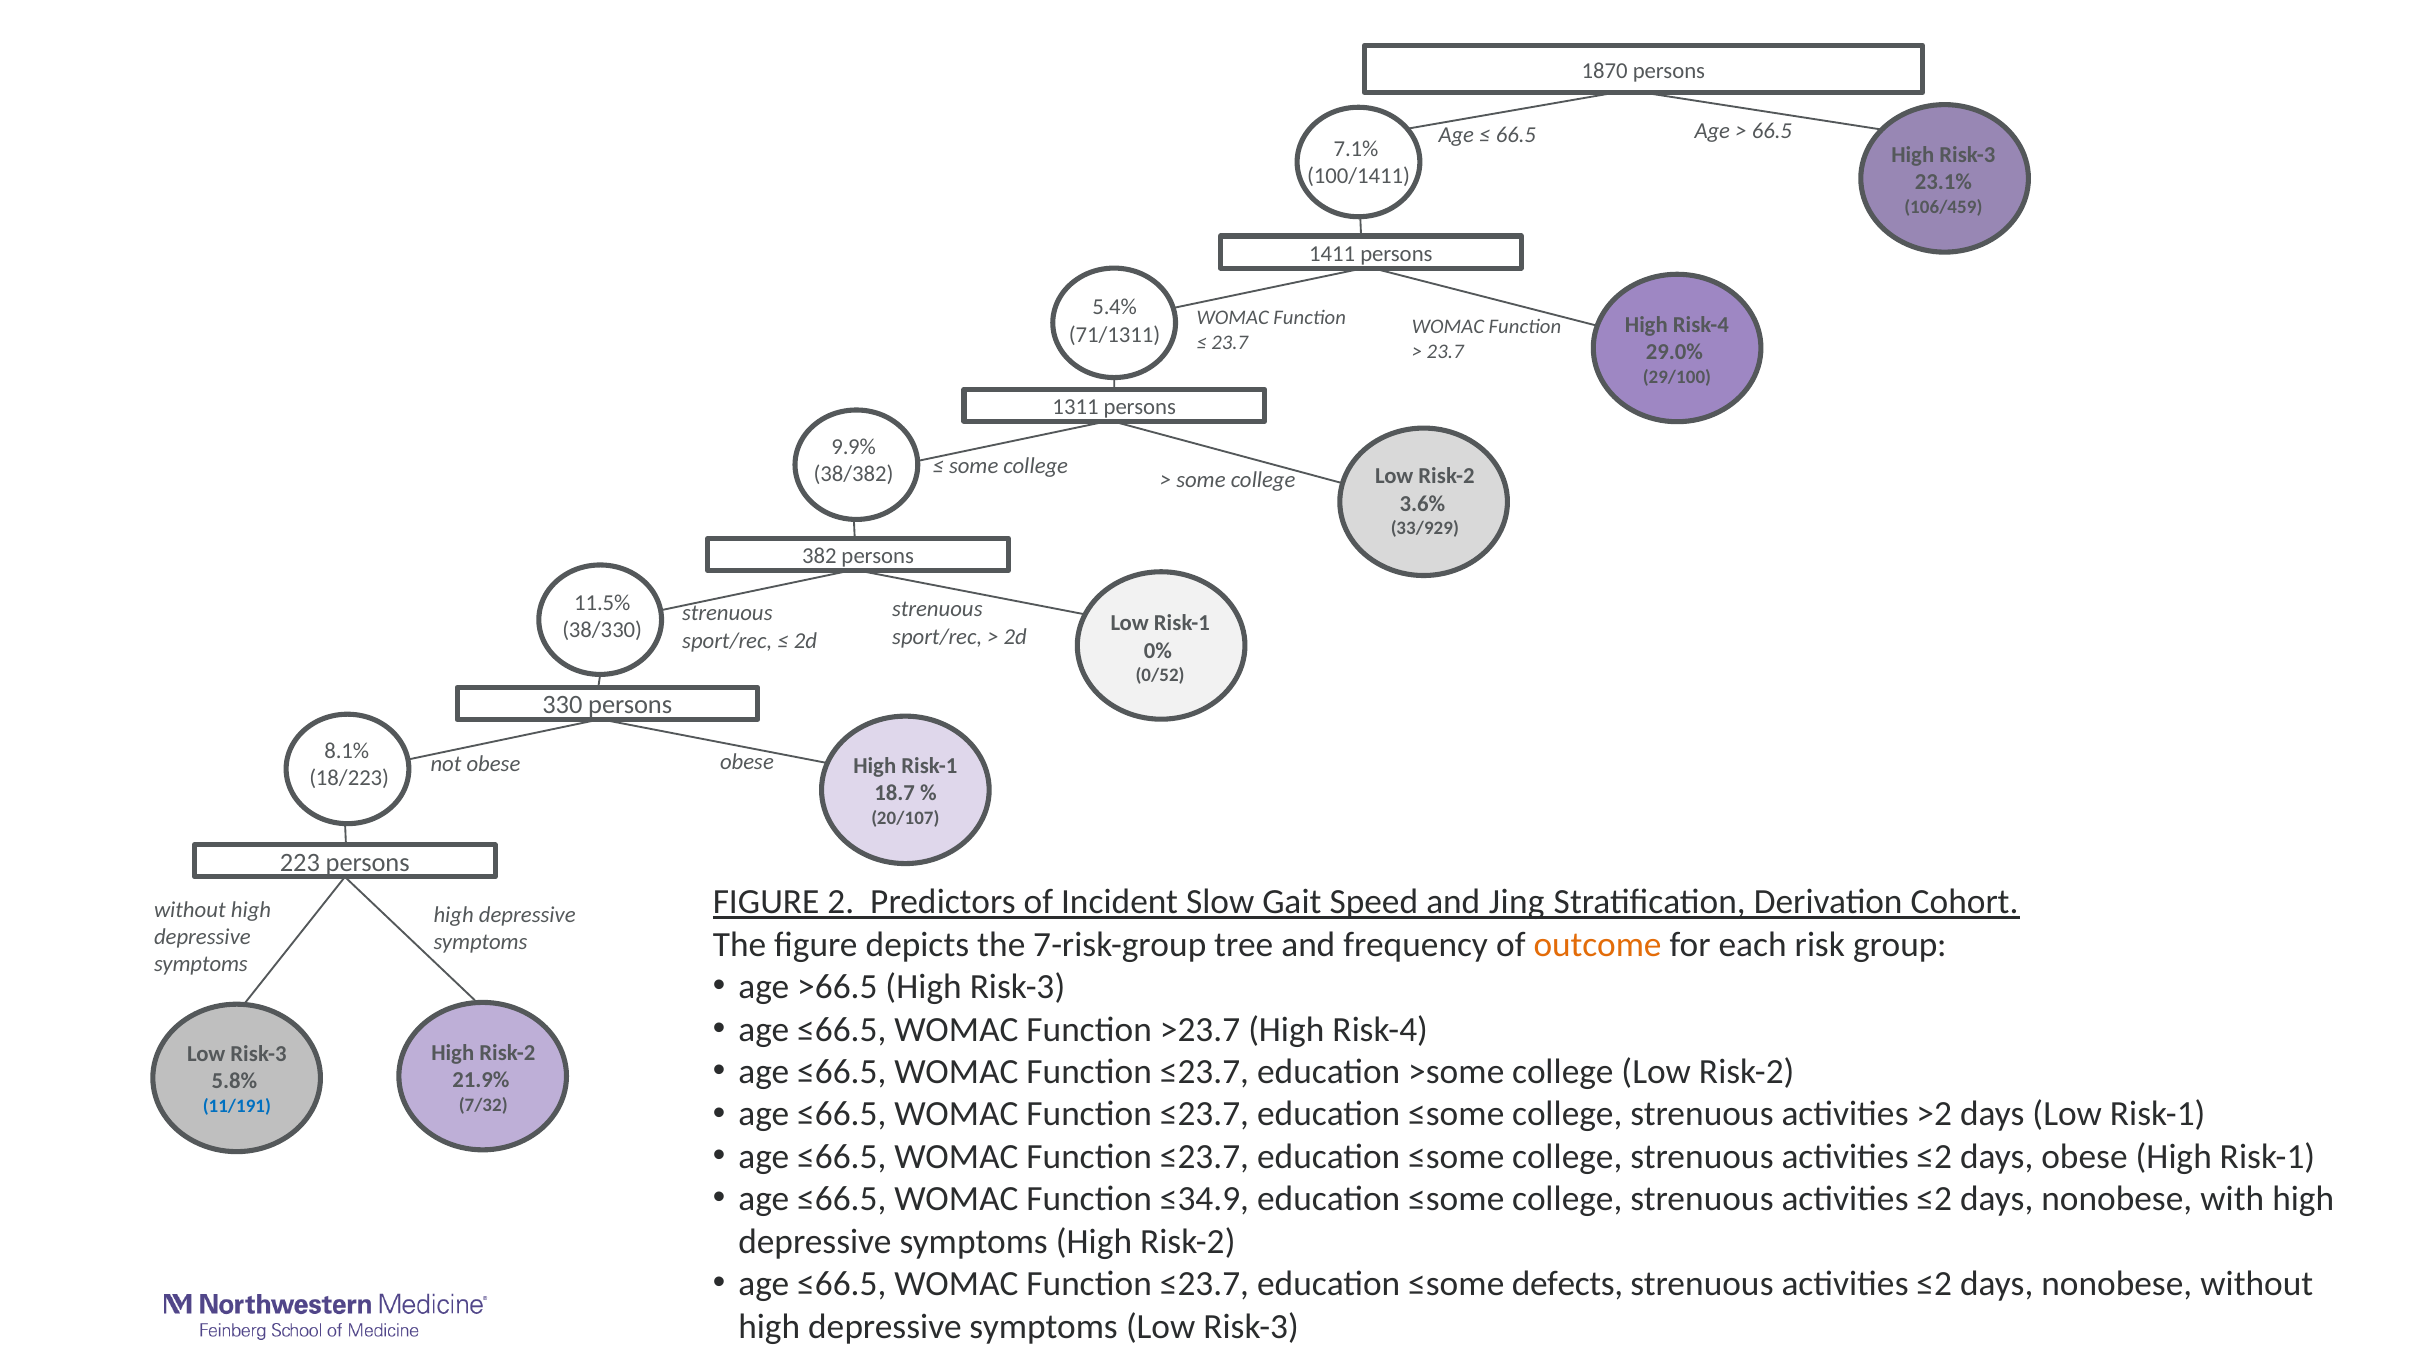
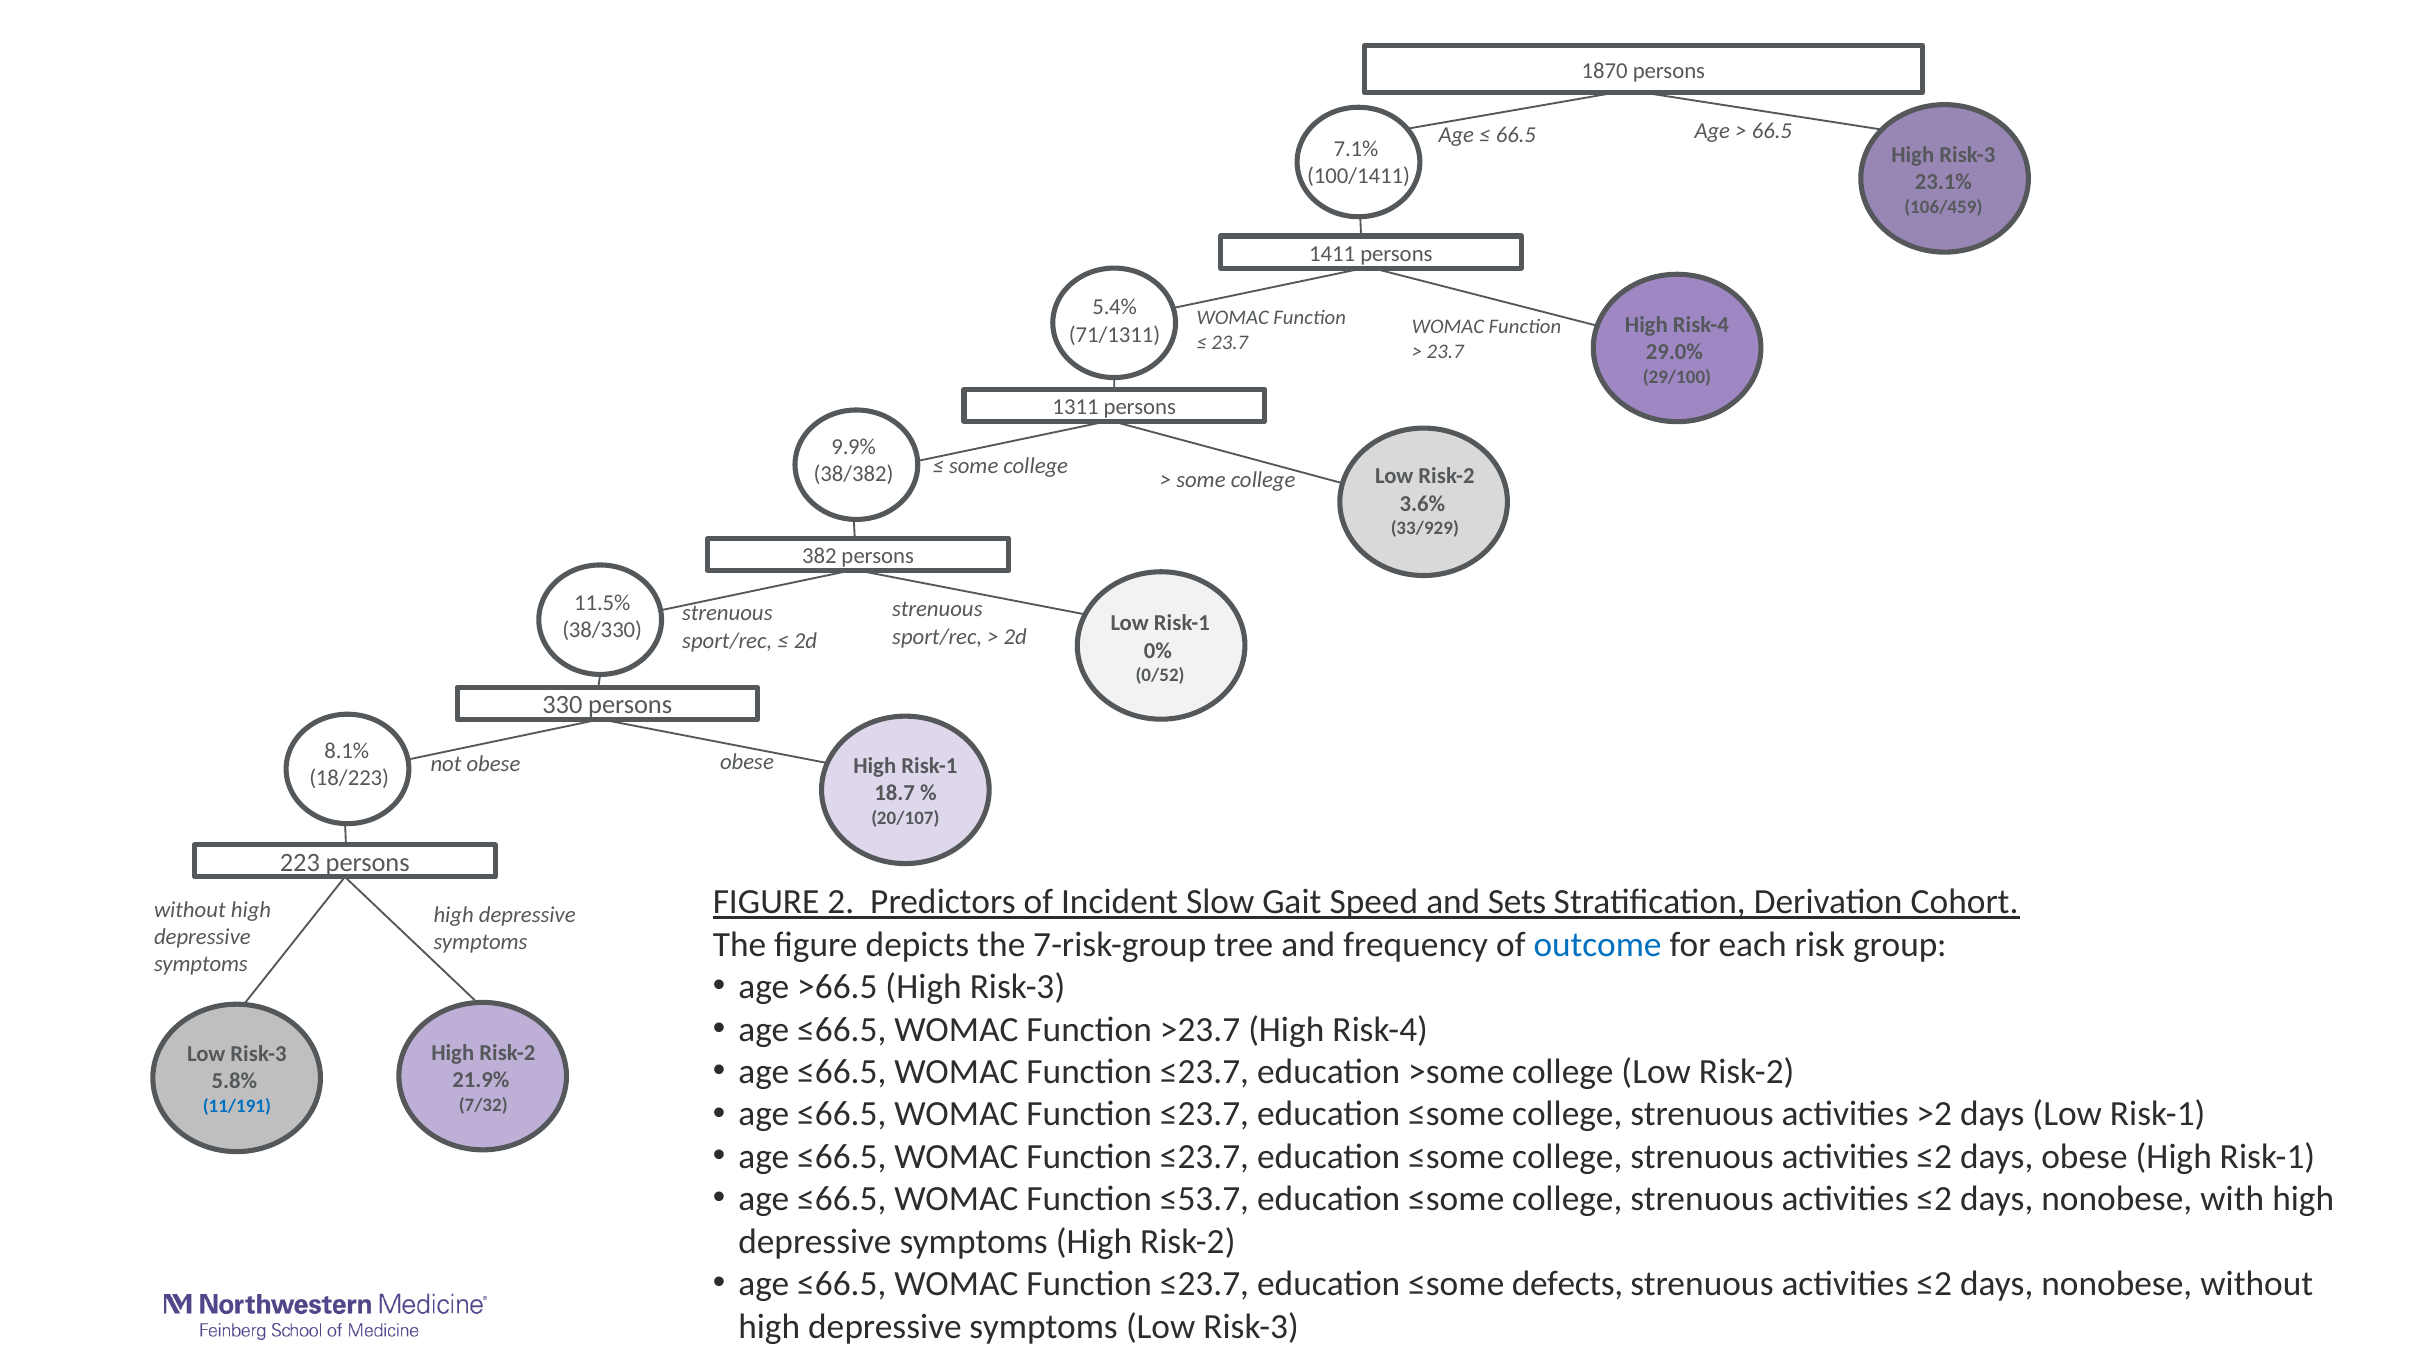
Jing: Jing -> Sets
outcome colour: orange -> blue
≤34.9: ≤34.9 -> ≤53.7
